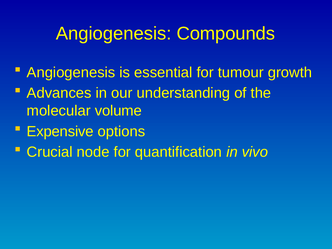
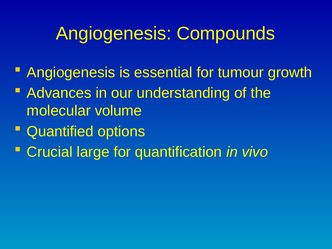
Expensive: Expensive -> Quantified
node: node -> large
